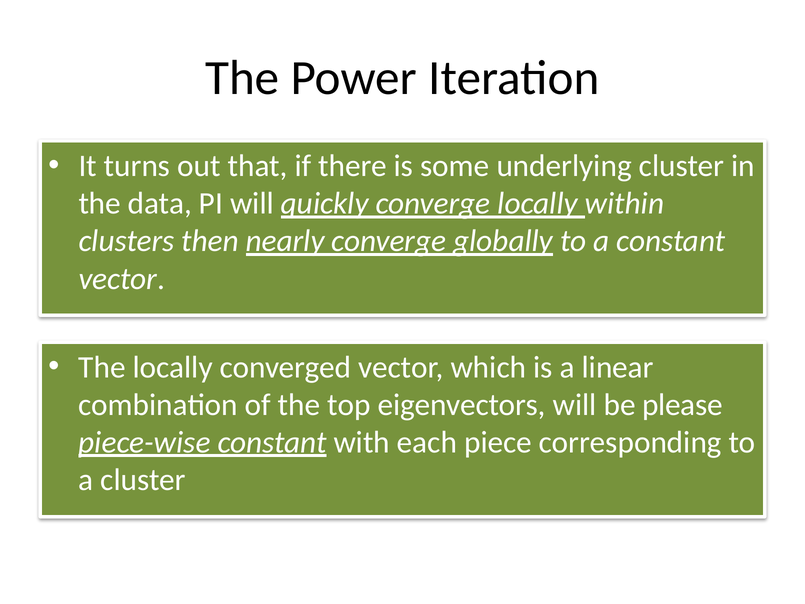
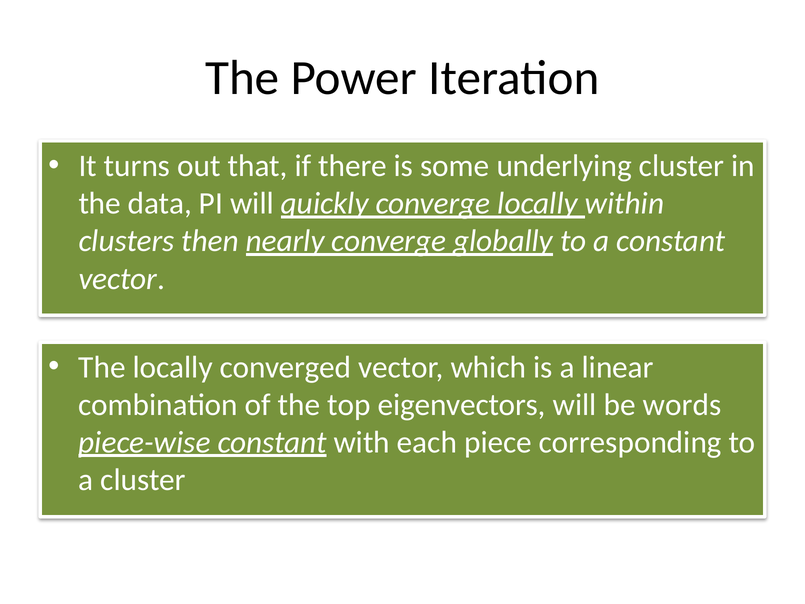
please: please -> words
